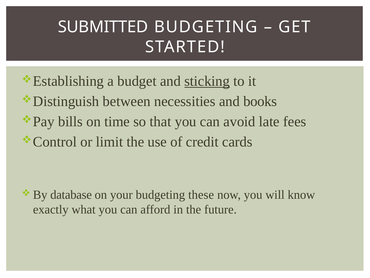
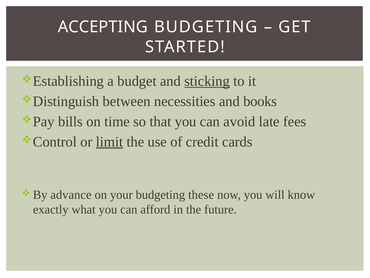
SUBMITTED: SUBMITTED -> ACCEPTING
limit underline: none -> present
database: database -> advance
